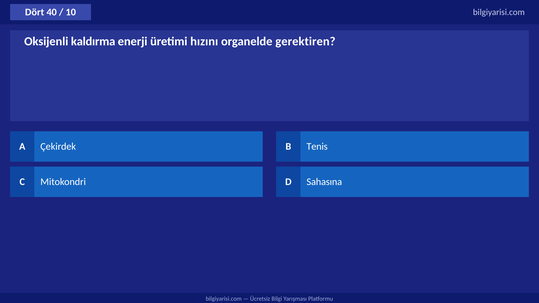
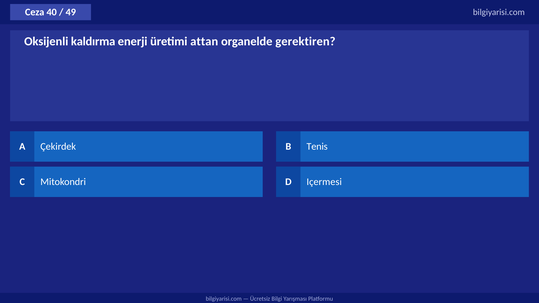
Dört: Dört -> Ceza
10: 10 -> 49
hızını: hızını -> attan
Sahasına: Sahasına -> Içermesi
